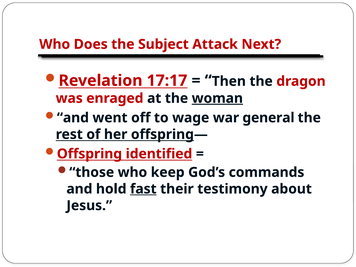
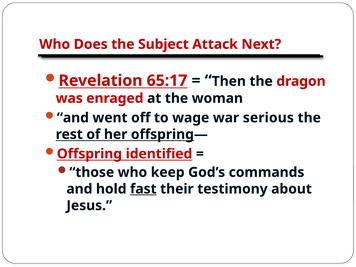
17:17: 17:17 -> 65:17
woman underline: present -> none
general: general -> serious
